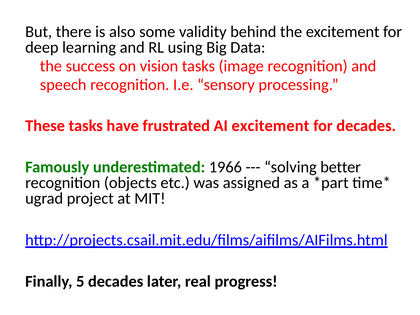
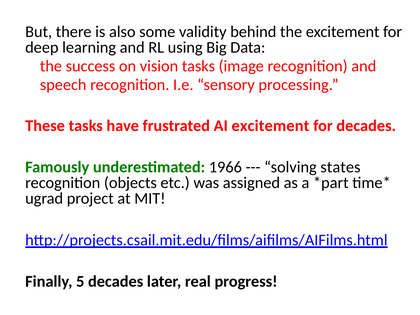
better: better -> states
